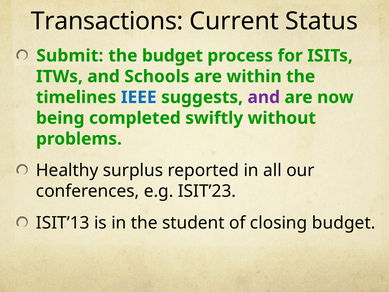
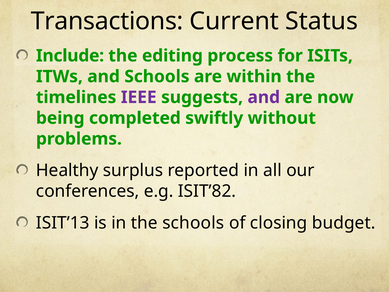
Submit: Submit -> Include
the budget: budget -> editing
IEEE colour: blue -> purple
ISIT’23: ISIT’23 -> ISIT’82
the student: student -> schools
